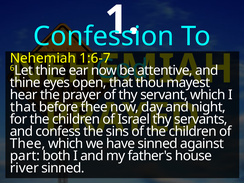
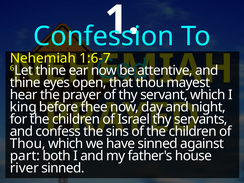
that at (23, 107): that -> king
Thee at (28, 144): Thee -> Thou
